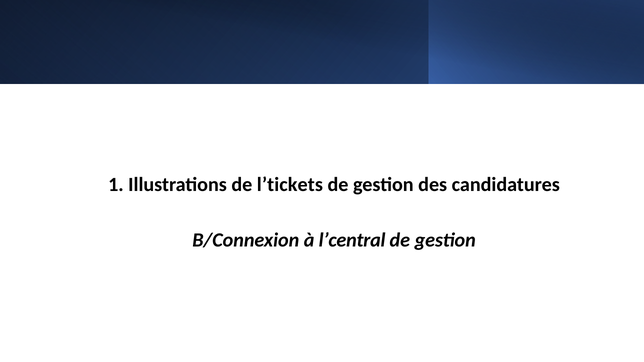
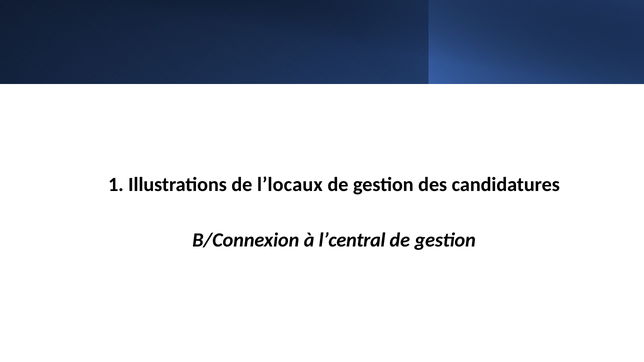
l’tickets: l’tickets -> l’locaux
